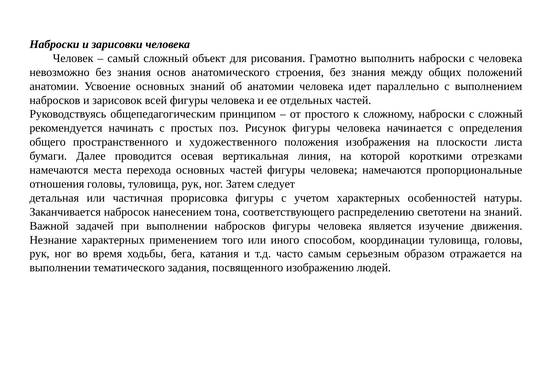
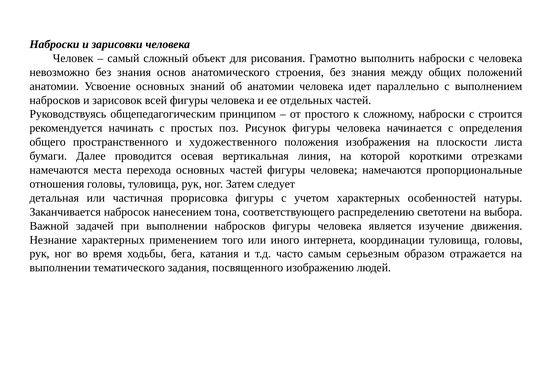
с сложный: сложный -> строится
на знаний: знаний -> выбора
способом: способом -> интернета
